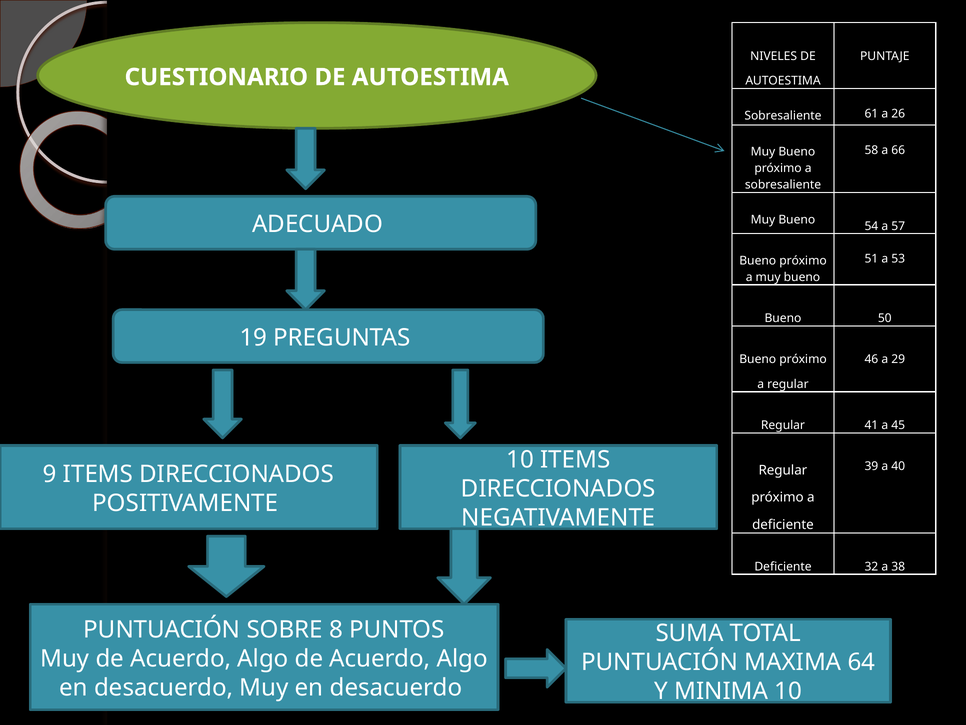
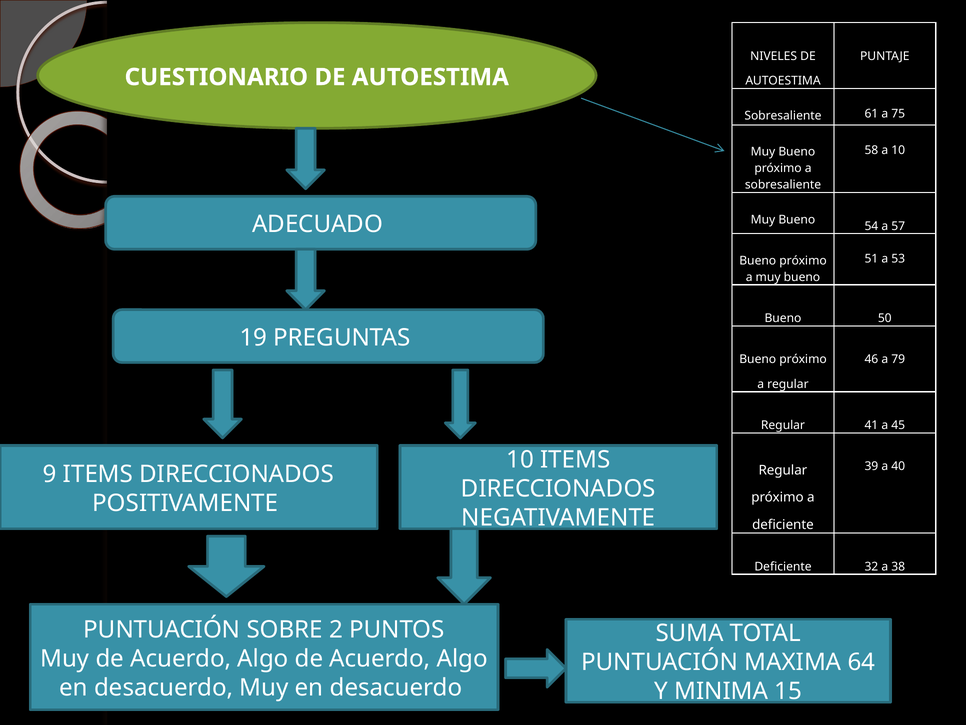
26: 26 -> 75
a 66: 66 -> 10
29: 29 -> 79
8: 8 -> 2
MINIMA 10: 10 -> 15
